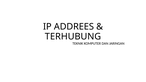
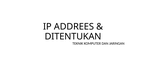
TERHUBUNG: TERHUBUNG -> DITENTUKAN
